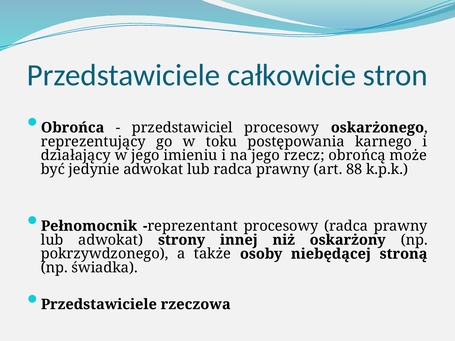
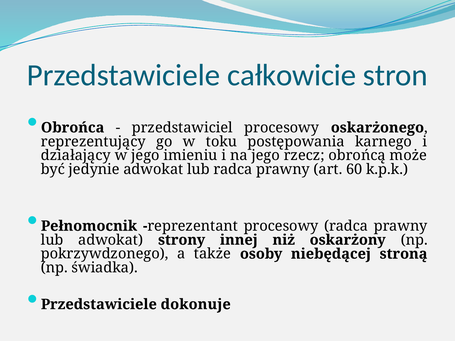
88: 88 -> 60
rzeczowa: rzeczowa -> dokonuje
